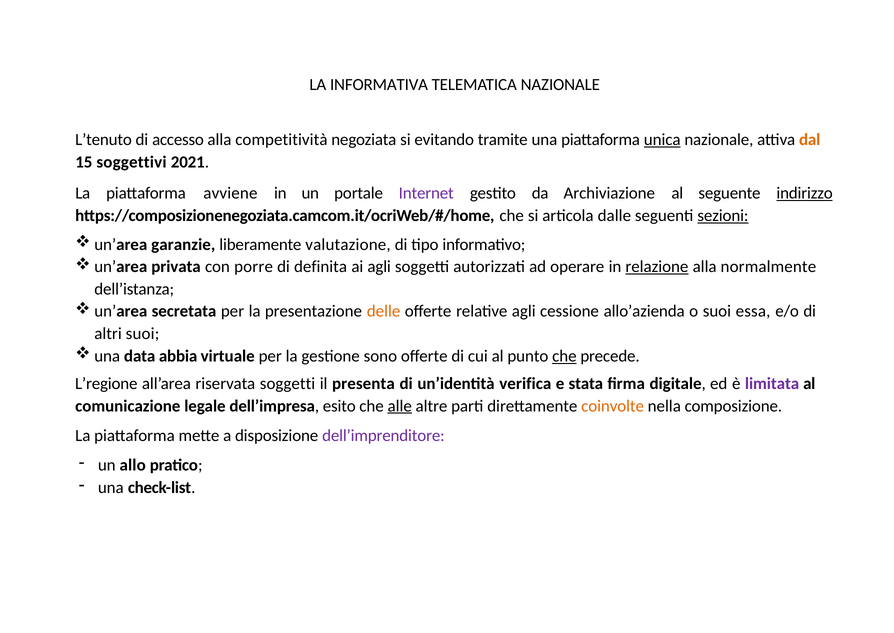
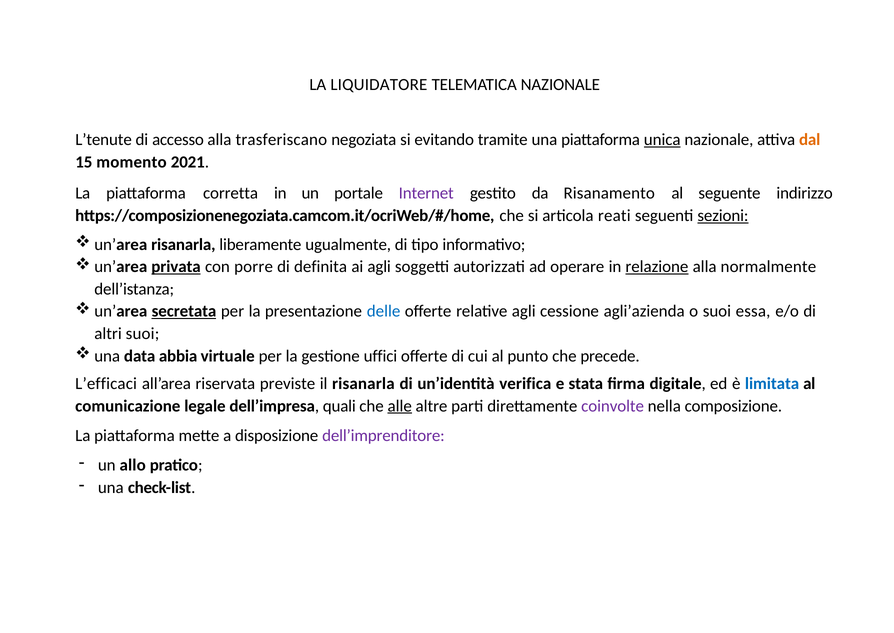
INFORMATIVA: INFORMATIVA -> LIQUIDATORE
L’tenuto: L’tenuto -> L’tenute
competitività: competitività -> trasferiscano
soggettivi: soggettivi -> momento
avviene: avviene -> corretta
Archiviazione: Archiviazione -> Risanamento
indirizzo underline: present -> none
dalle: dalle -> reati
garanzie at (183, 245): garanzie -> risanarla
valutazione: valutazione -> ugualmente
privata underline: none -> present
secretata underline: none -> present
delle colour: orange -> blue
allo’azienda: allo’azienda -> agli’azienda
sono: sono -> uffici
che at (564, 356) underline: present -> none
L’regione: L’regione -> L’efficaci
riservata soggetti: soggetti -> previste
il presenta: presenta -> risanarla
limitata colour: purple -> blue
esito: esito -> quali
coinvolte colour: orange -> purple
